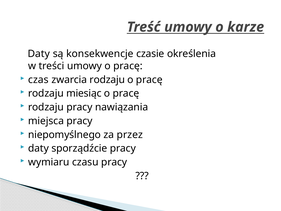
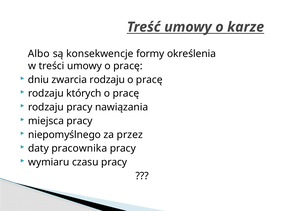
Daty at (39, 54): Daty -> Albo
czasie: czasie -> formy
czas: czas -> dniu
miesiąc: miesiąc -> których
sporządźcie: sporządźcie -> pracownika
